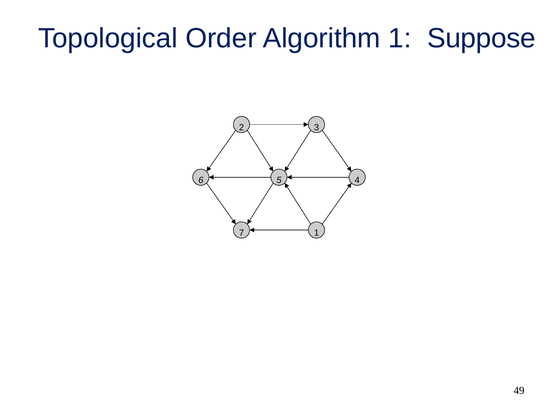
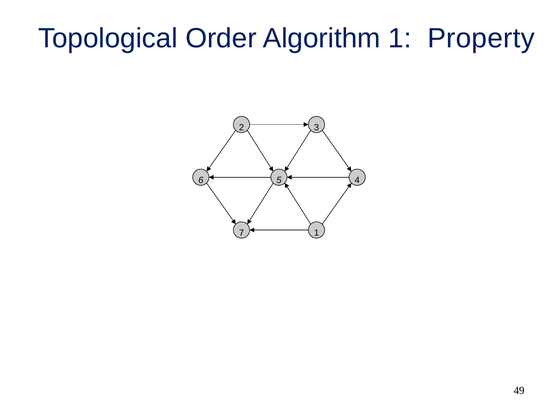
Suppose: Suppose -> Property
